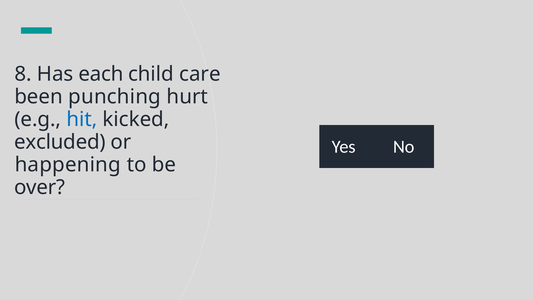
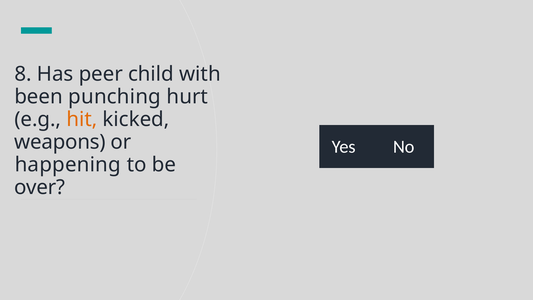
each: each -> peer
care: care -> with
hit colour: blue -> orange
excluded: excluded -> weapons
